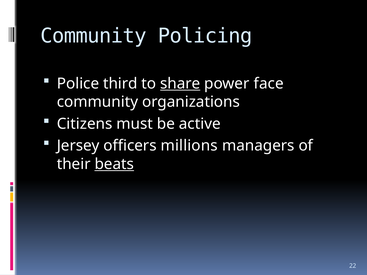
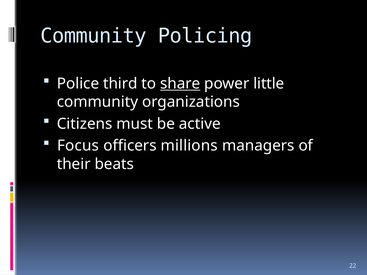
face: face -> little
Jersey: Jersey -> Focus
beats underline: present -> none
